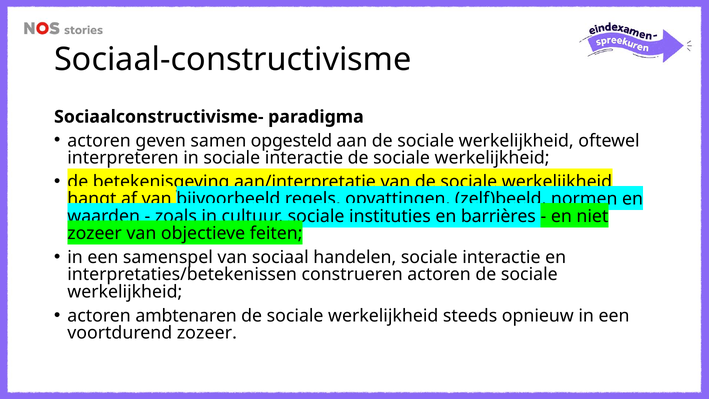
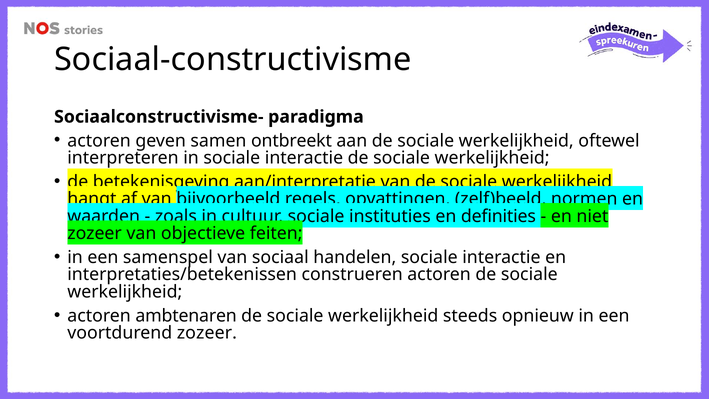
opgesteld: opgesteld -> ontbreekt
barrières: barrières -> definities
